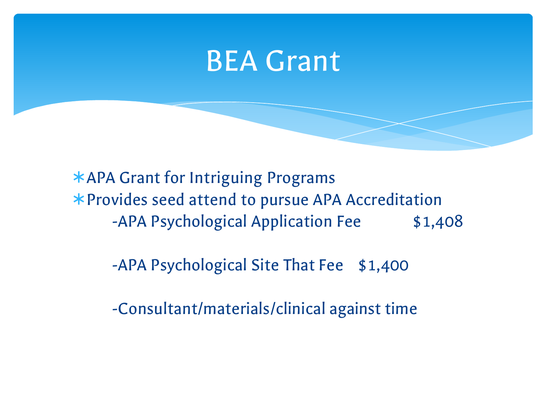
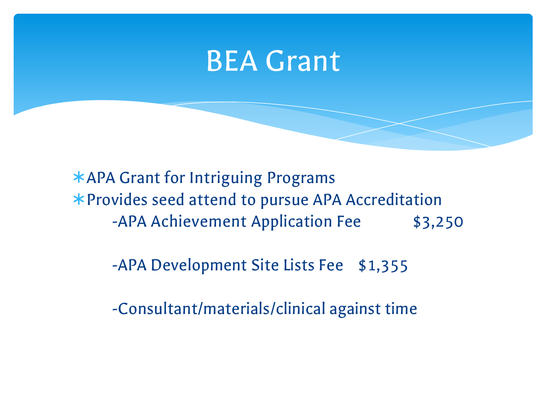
Psychological at (199, 221): Psychological -> Achievement
$1,408: $1,408 -> $3,250
Psychological at (199, 265): Psychological -> Development
That: That -> Lists
$1,400: $1,400 -> $1,355
